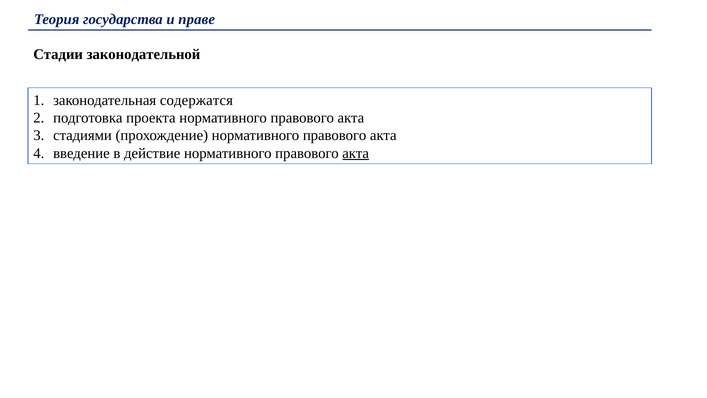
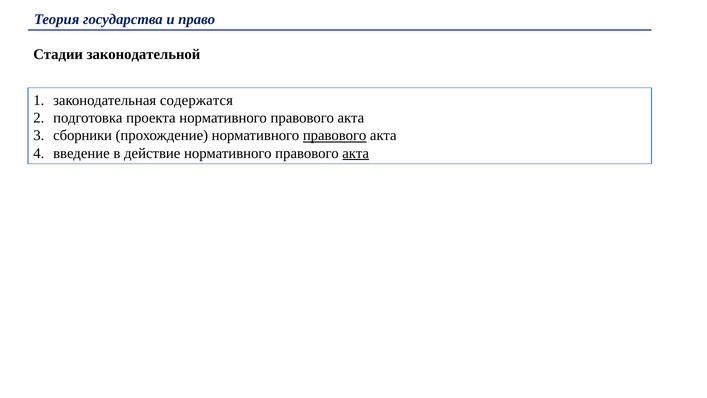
праве: праве -> право
стадиями: стадиями -> сборники
правового at (335, 135) underline: none -> present
